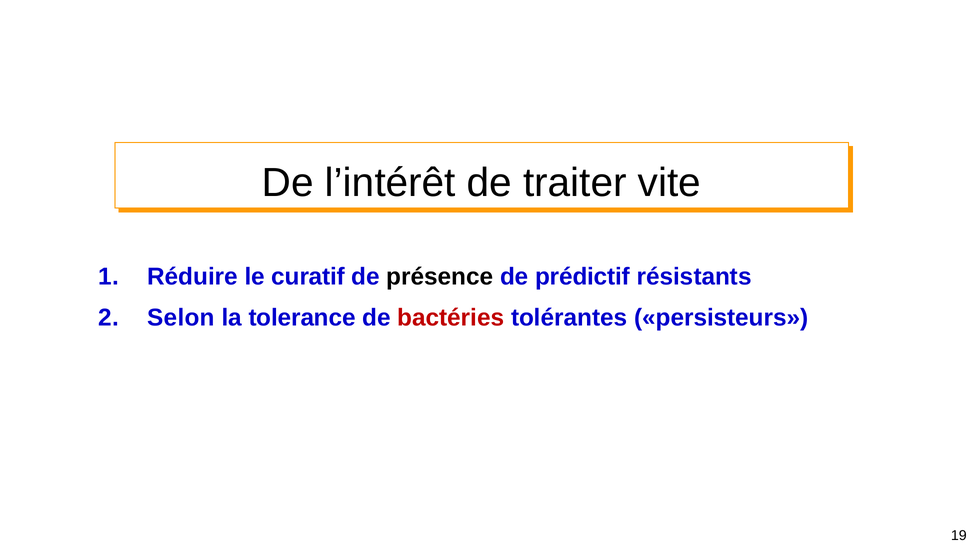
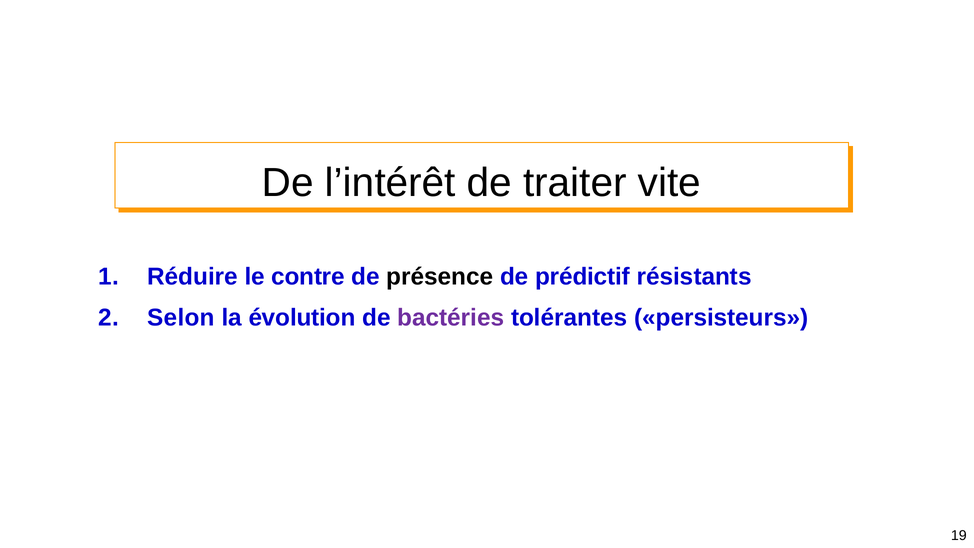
curatif: curatif -> contre
tolerance: tolerance -> évolution
bactéries colour: red -> purple
